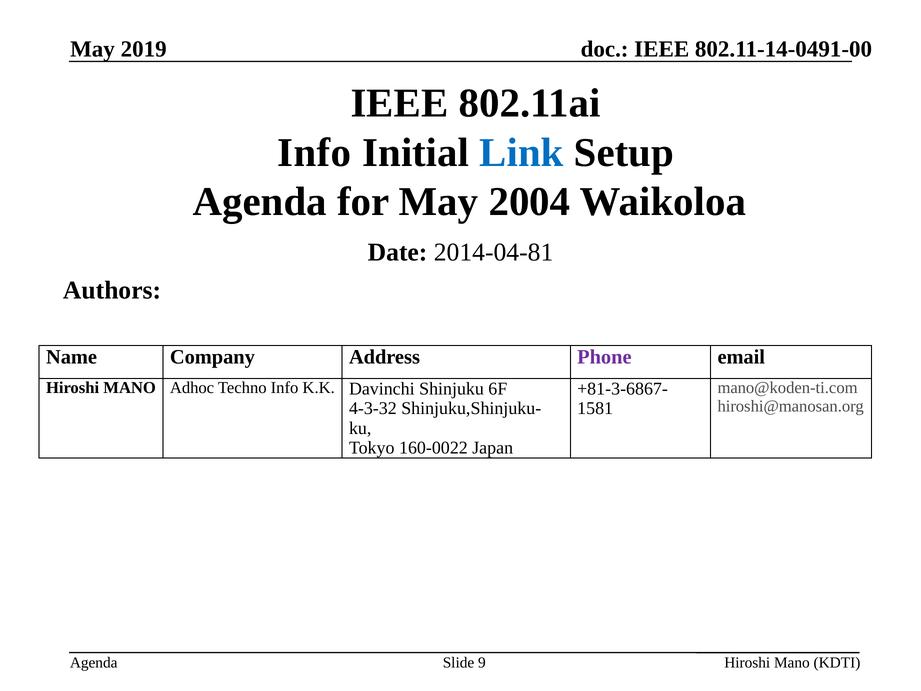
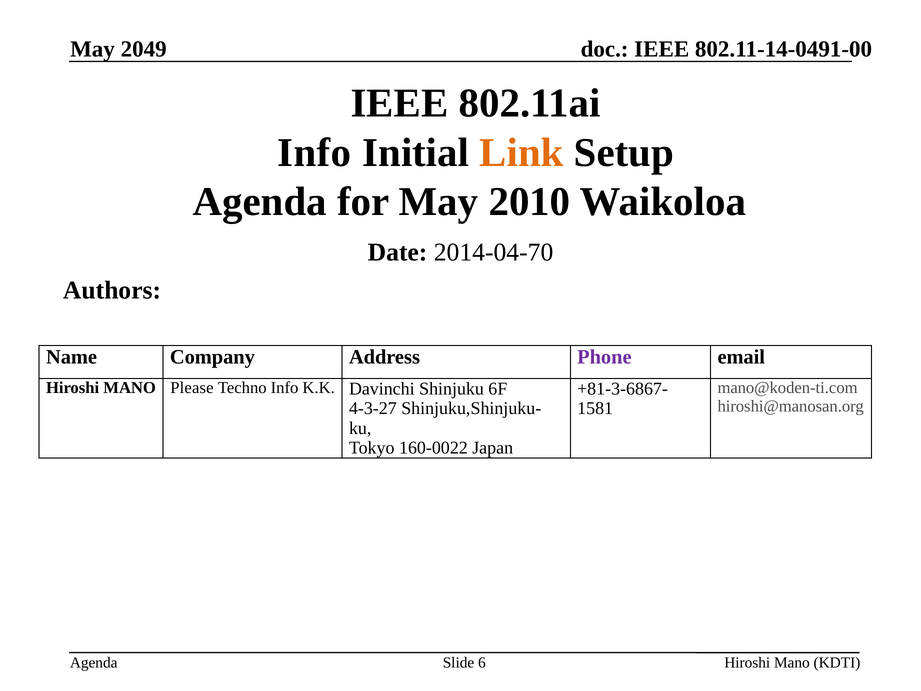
2019: 2019 -> 2049
Link colour: blue -> orange
2004: 2004 -> 2010
2014-04-81: 2014-04-81 -> 2014-04-70
Adhoc: Adhoc -> Please
4-3-32: 4-3-32 -> 4-3-27
9: 9 -> 6
